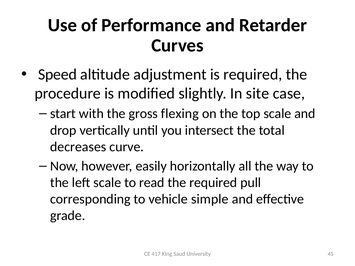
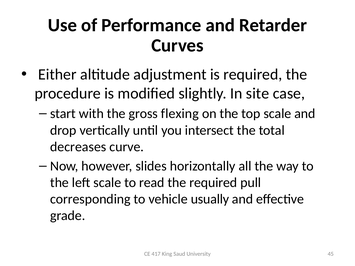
Speed: Speed -> Either
easily: easily -> slides
simple: simple -> usually
